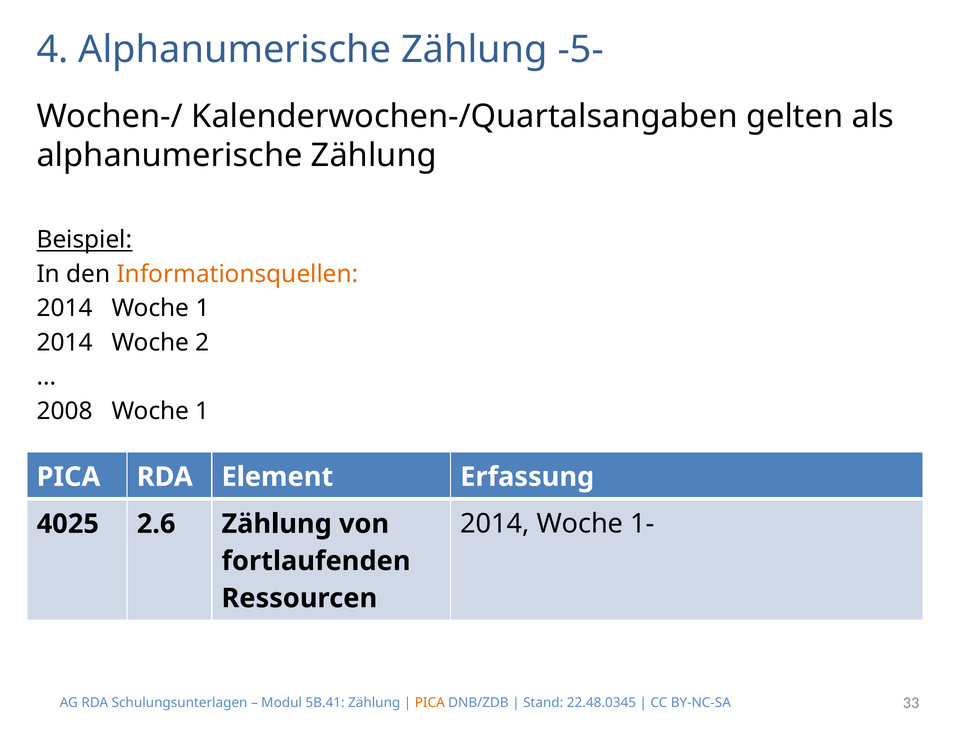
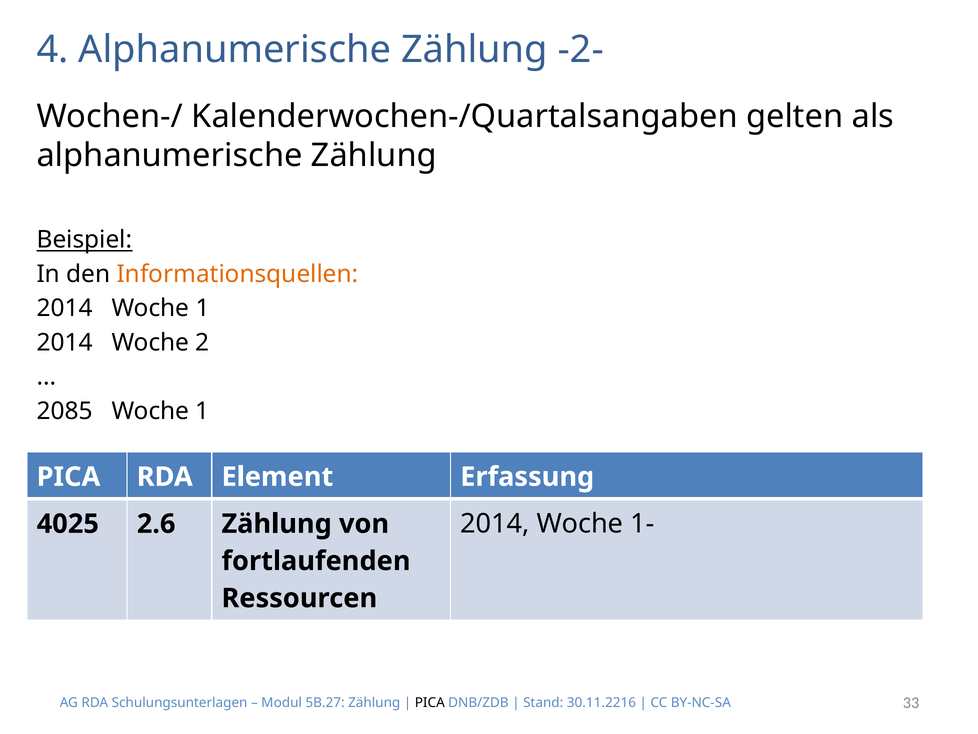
-5-: -5- -> -2-
2008: 2008 -> 2085
5B.41: 5B.41 -> 5B.27
PICA at (430, 702) colour: orange -> black
22.48.0345: 22.48.0345 -> 30.11.2216
